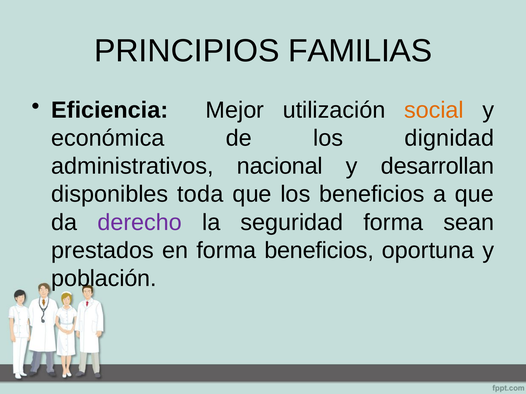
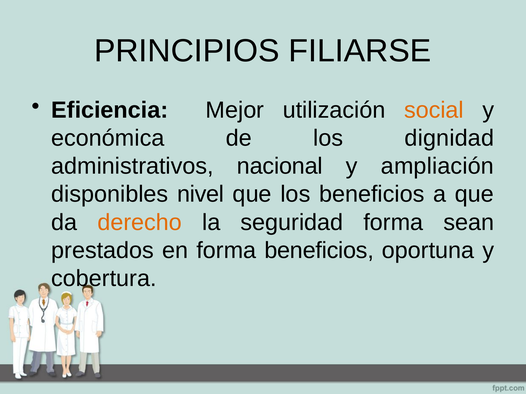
FAMILIAS: FAMILIAS -> FILIARSE
desarrollan: desarrollan -> ampliación
toda: toda -> nivel
derecho colour: purple -> orange
población: población -> cobertura
